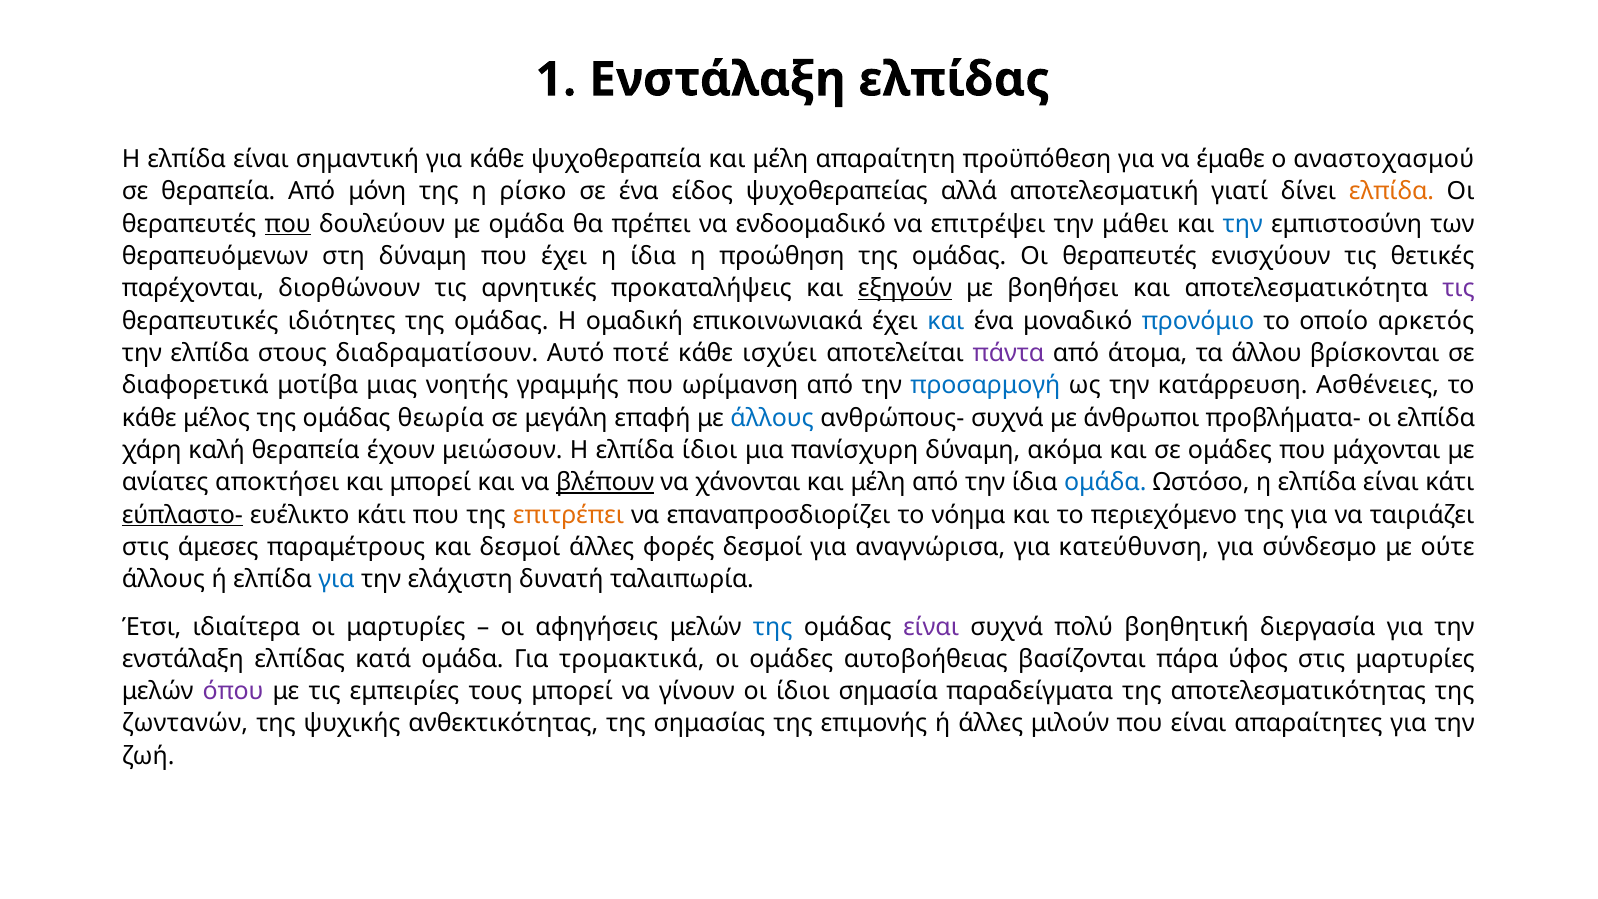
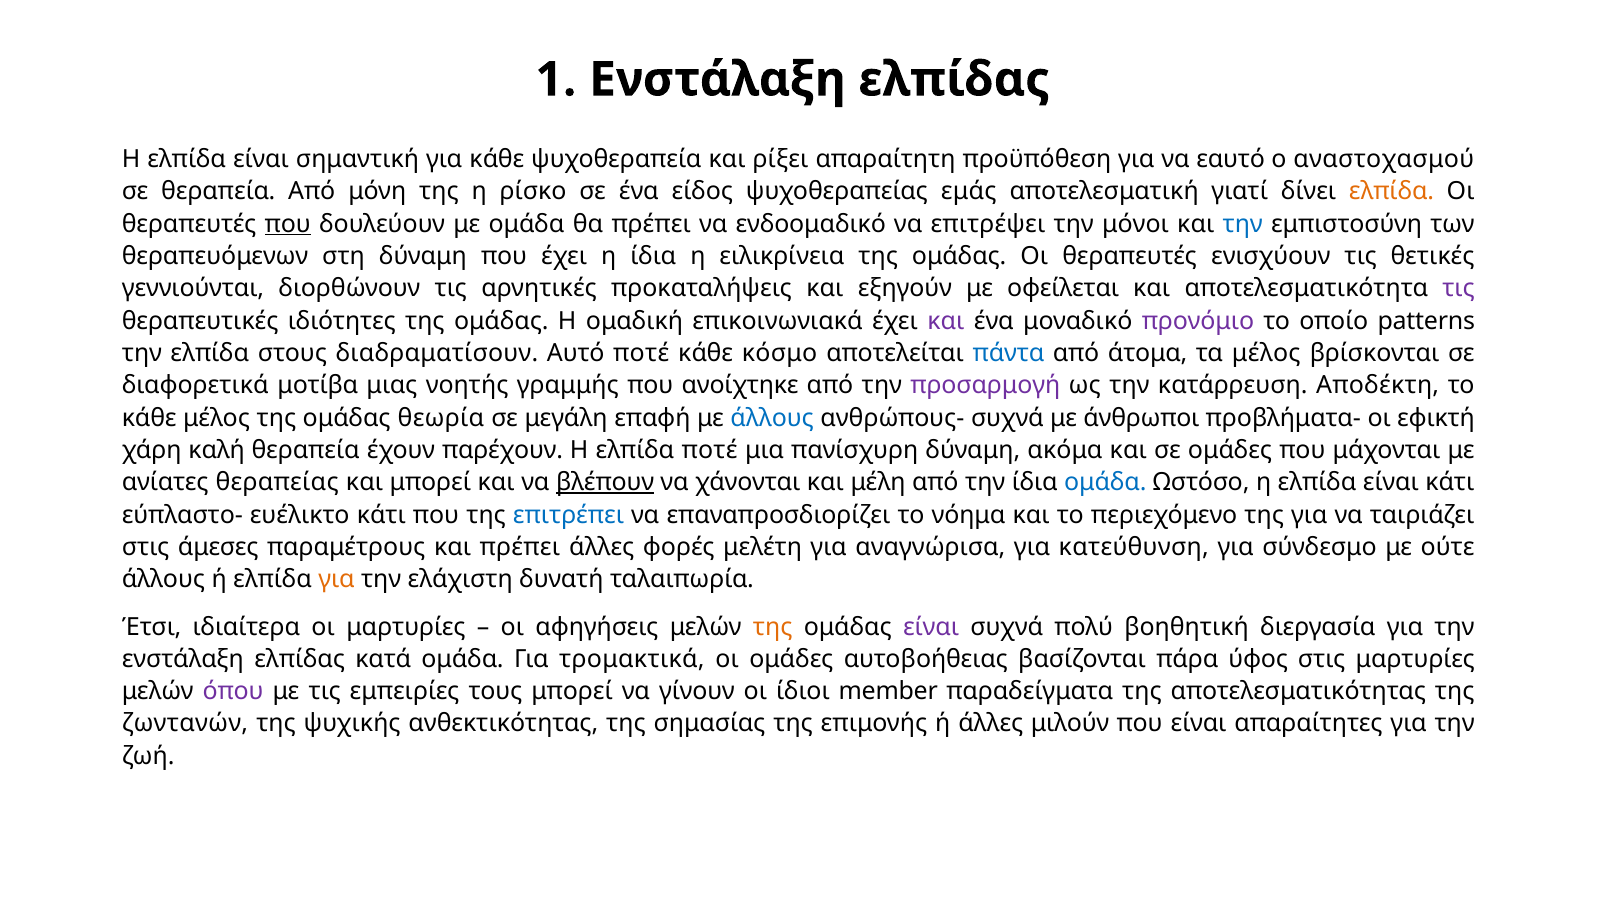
ψυχοθεραπεία και μέλη: μέλη -> ρίξει
έμαθε: έμαθε -> εαυτό
αλλά: αλλά -> εμάς
μάθει: μάθει -> μόνοι
προώθηση: προώθηση -> ειλικρίνεια
παρέχονται: παρέχονται -> γεννιούνται
εξηγούν underline: present -> none
βοηθήσει: βοηθήσει -> οφείλεται
και at (946, 321) colour: blue -> purple
προνόμιο colour: blue -> purple
αρκετός: αρκετός -> patterns
ισχύει: ισχύει -> κόσμο
πάντα colour: purple -> blue
τα άλλου: άλλου -> μέλος
ωρίμανση: ωρίμανση -> ανοίχτηκε
προσαρμογή colour: blue -> purple
Ασθένειες: Ασθένειες -> Αποδέκτη
οι ελπίδα: ελπίδα -> εφικτή
μειώσουν: μειώσουν -> παρέχουν
ελπίδα ίδιοι: ίδιοι -> ποτέ
αποκτήσει: αποκτήσει -> θεραπείας
εύπλαστο- underline: present -> none
επιτρέπει colour: orange -> blue
και δεσμοί: δεσμοί -> πρέπει
φορές δεσμοί: δεσμοί -> μελέτη
για at (337, 579) colour: blue -> orange
της at (773, 627) colour: blue -> orange
σημασία: σημασία -> member
